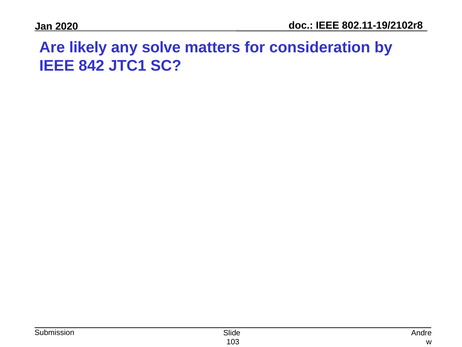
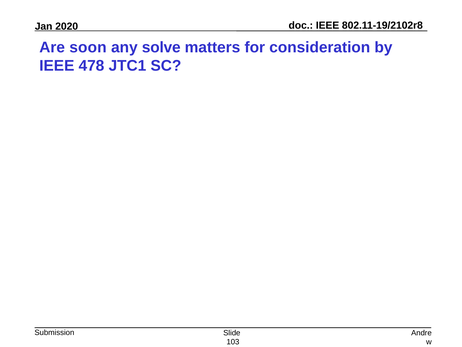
likely: likely -> soon
842: 842 -> 478
